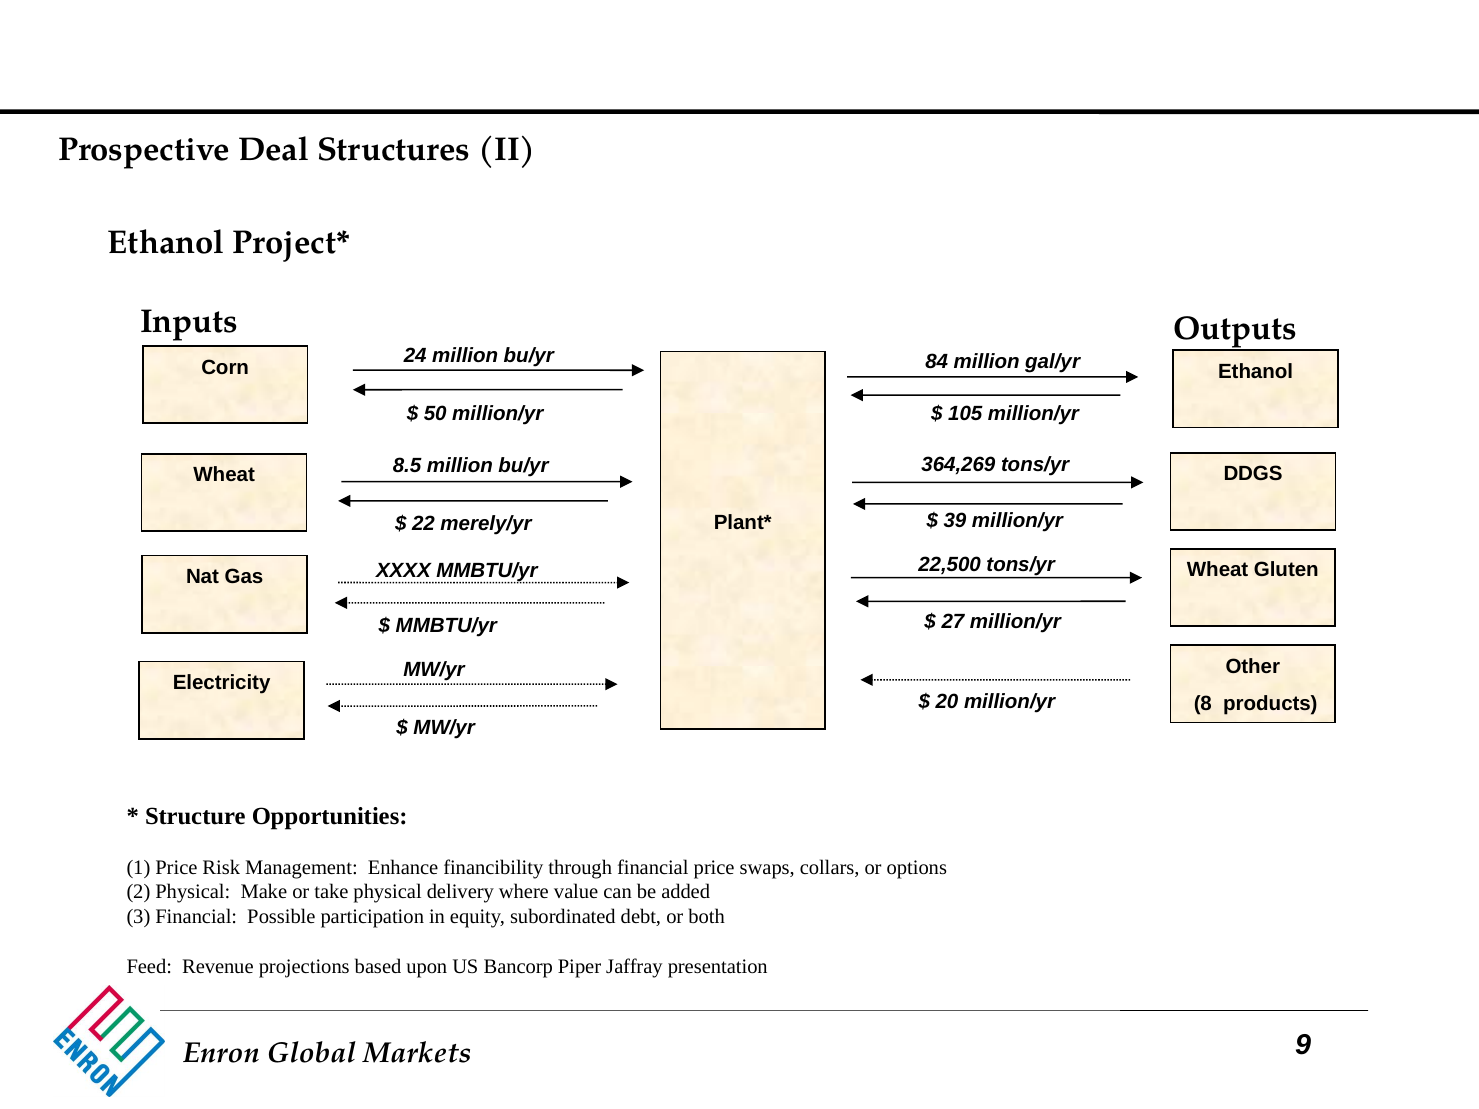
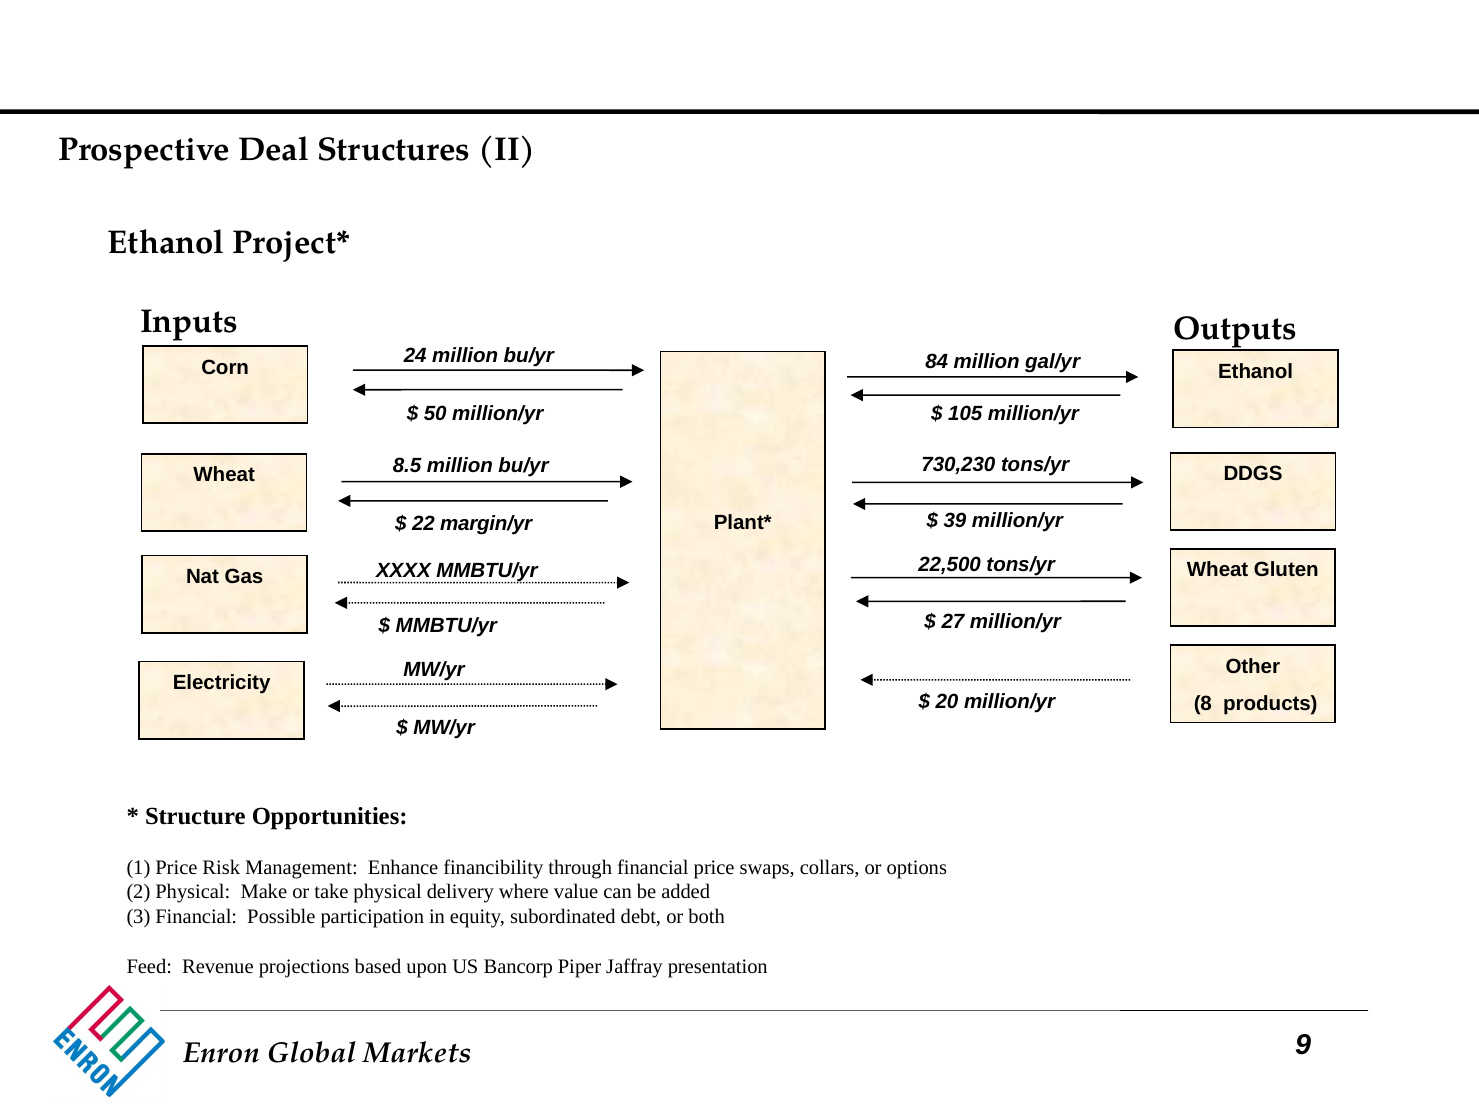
364,269: 364,269 -> 730,230
merely/yr: merely/yr -> margin/yr
